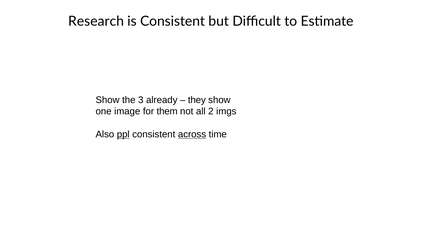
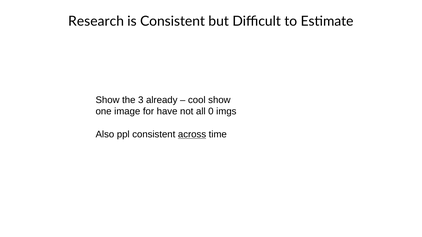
they: they -> cool
them: them -> have
2: 2 -> 0
ppl underline: present -> none
